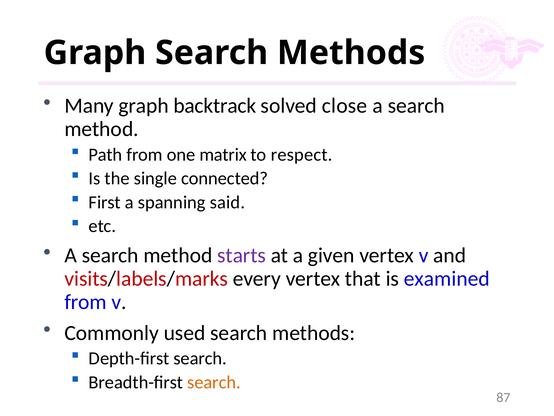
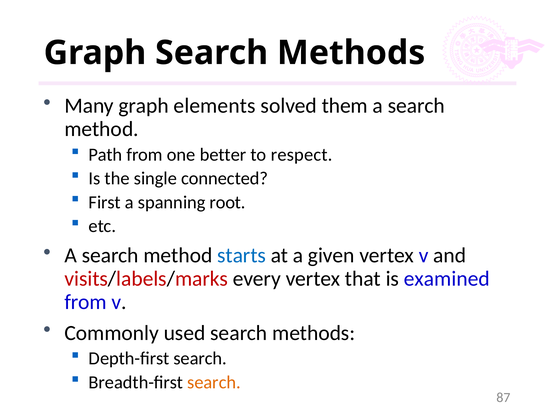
backtrack: backtrack -> elements
close: close -> them
matrix: matrix -> better
said: said -> root
starts colour: purple -> blue
